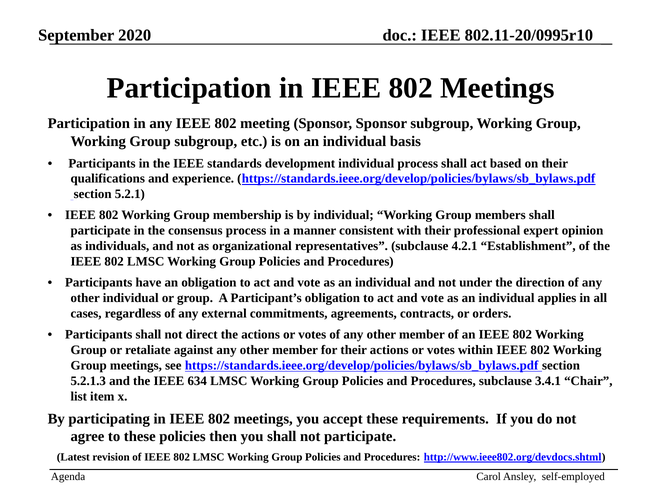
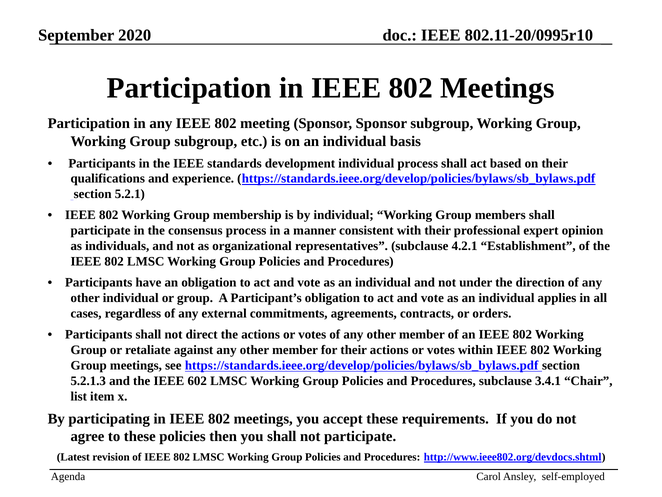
634: 634 -> 602
